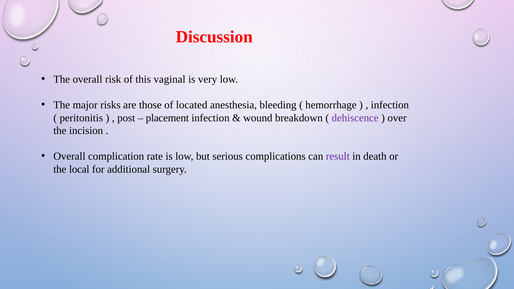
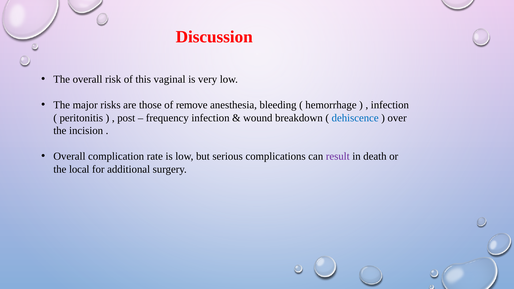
located: located -> remove
placement: placement -> frequency
dehiscence colour: purple -> blue
